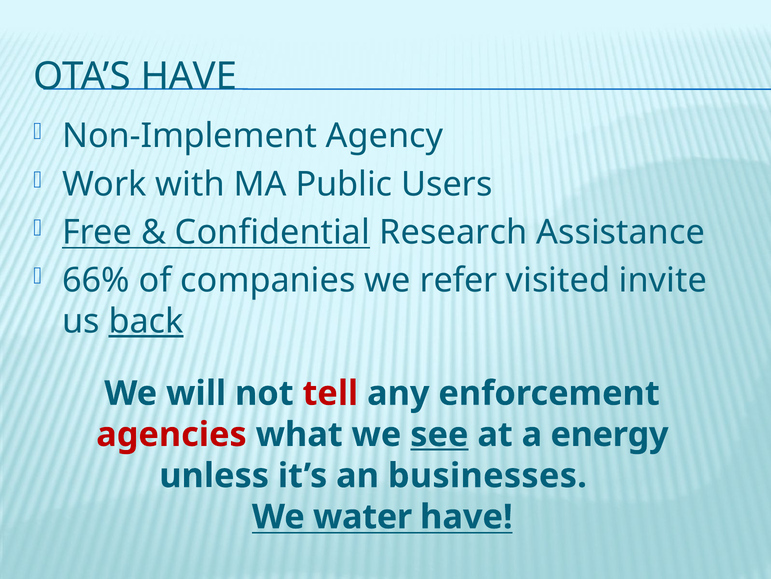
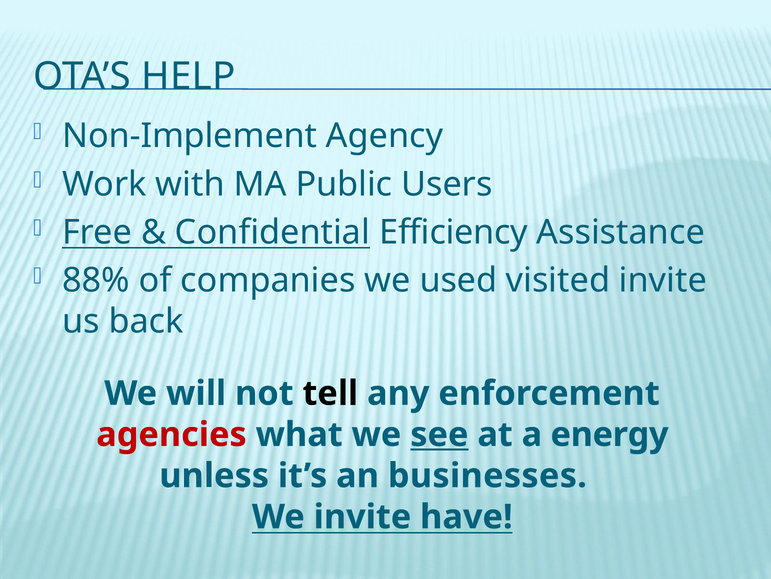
OTA’S HAVE: HAVE -> HELP
Research: Research -> Efficiency
66%: 66% -> 88%
refer: refer -> used
back underline: present -> none
tell colour: red -> black
We water: water -> invite
